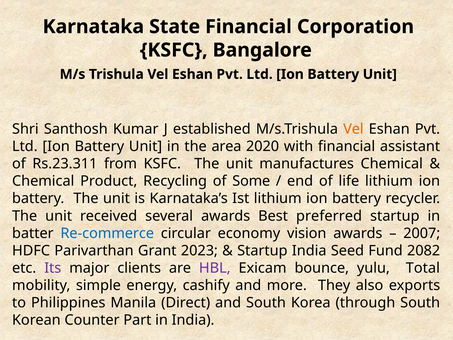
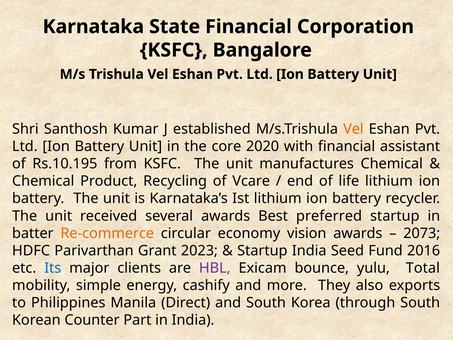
area: area -> core
Rs.23.311: Rs.23.311 -> Rs.10.195
Some: Some -> Vcare
Re-commerce colour: blue -> orange
2007: 2007 -> 2073
2082: 2082 -> 2016
Its colour: purple -> blue
